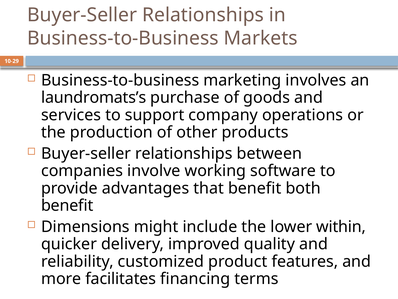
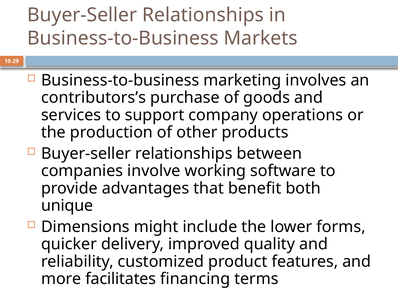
laundromats’s: laundromats’s -> contributors’s
benefit at (67, 205): benefit -> unique
within: within -> forms
